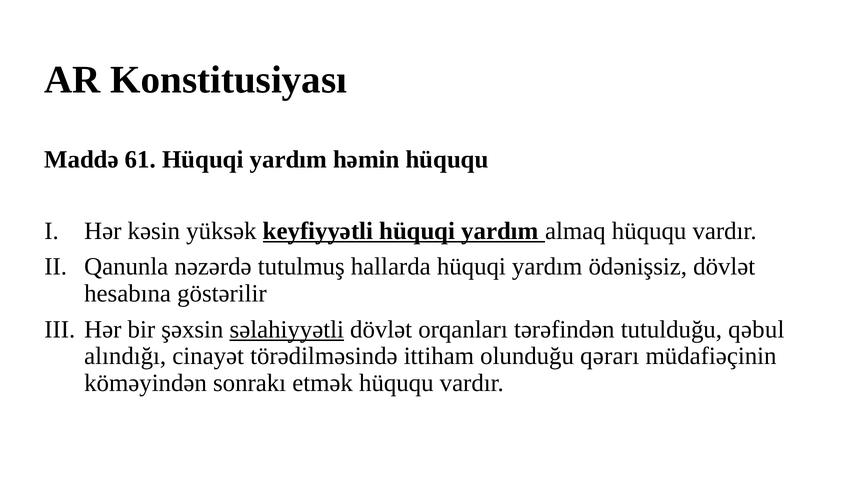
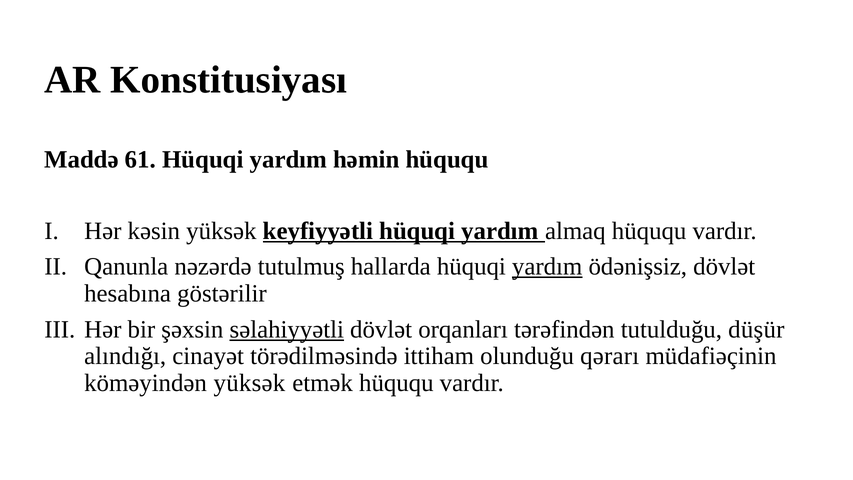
yardım at (547, 267) underline: none -> present
qəbul: qəbul -> düşür
köməyindən sonrakı: sonrakı -> yüksək
